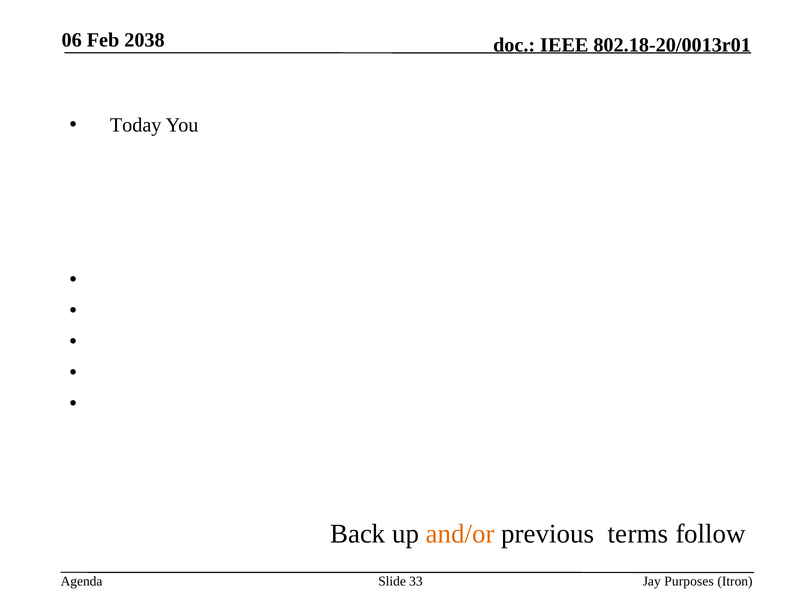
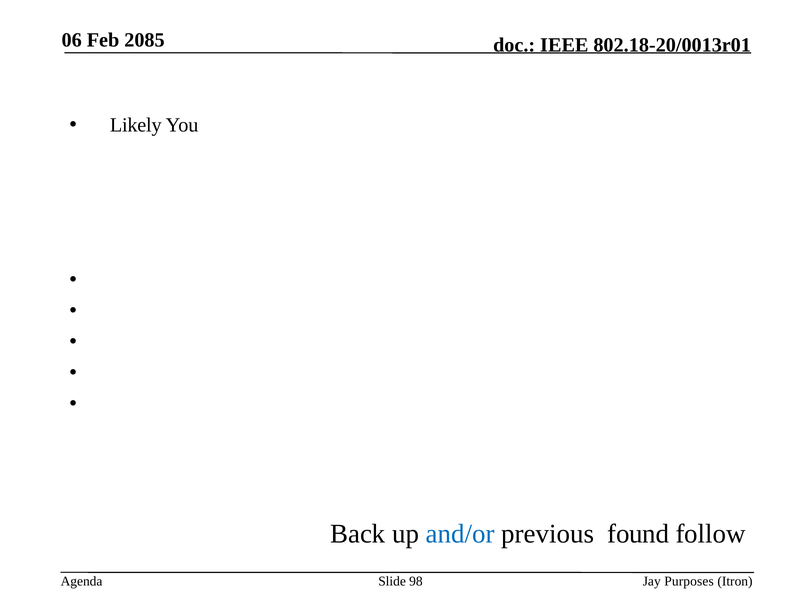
2038: 2038 -> 2085
Today: Today -> Likely
and/or colour: orange -> blue
terms: terms -> found
33: 33 -> 98
